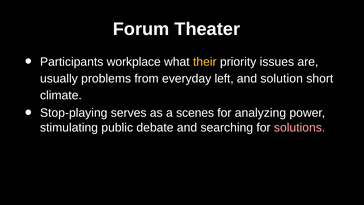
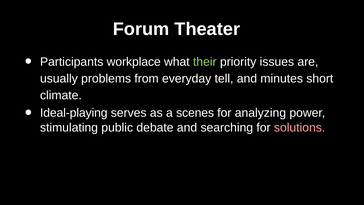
their colour: yellow -> light green
left: left -> tell
solution: solution -> minutes
Stop-playing: Stop-playing -> Ideal-playing
